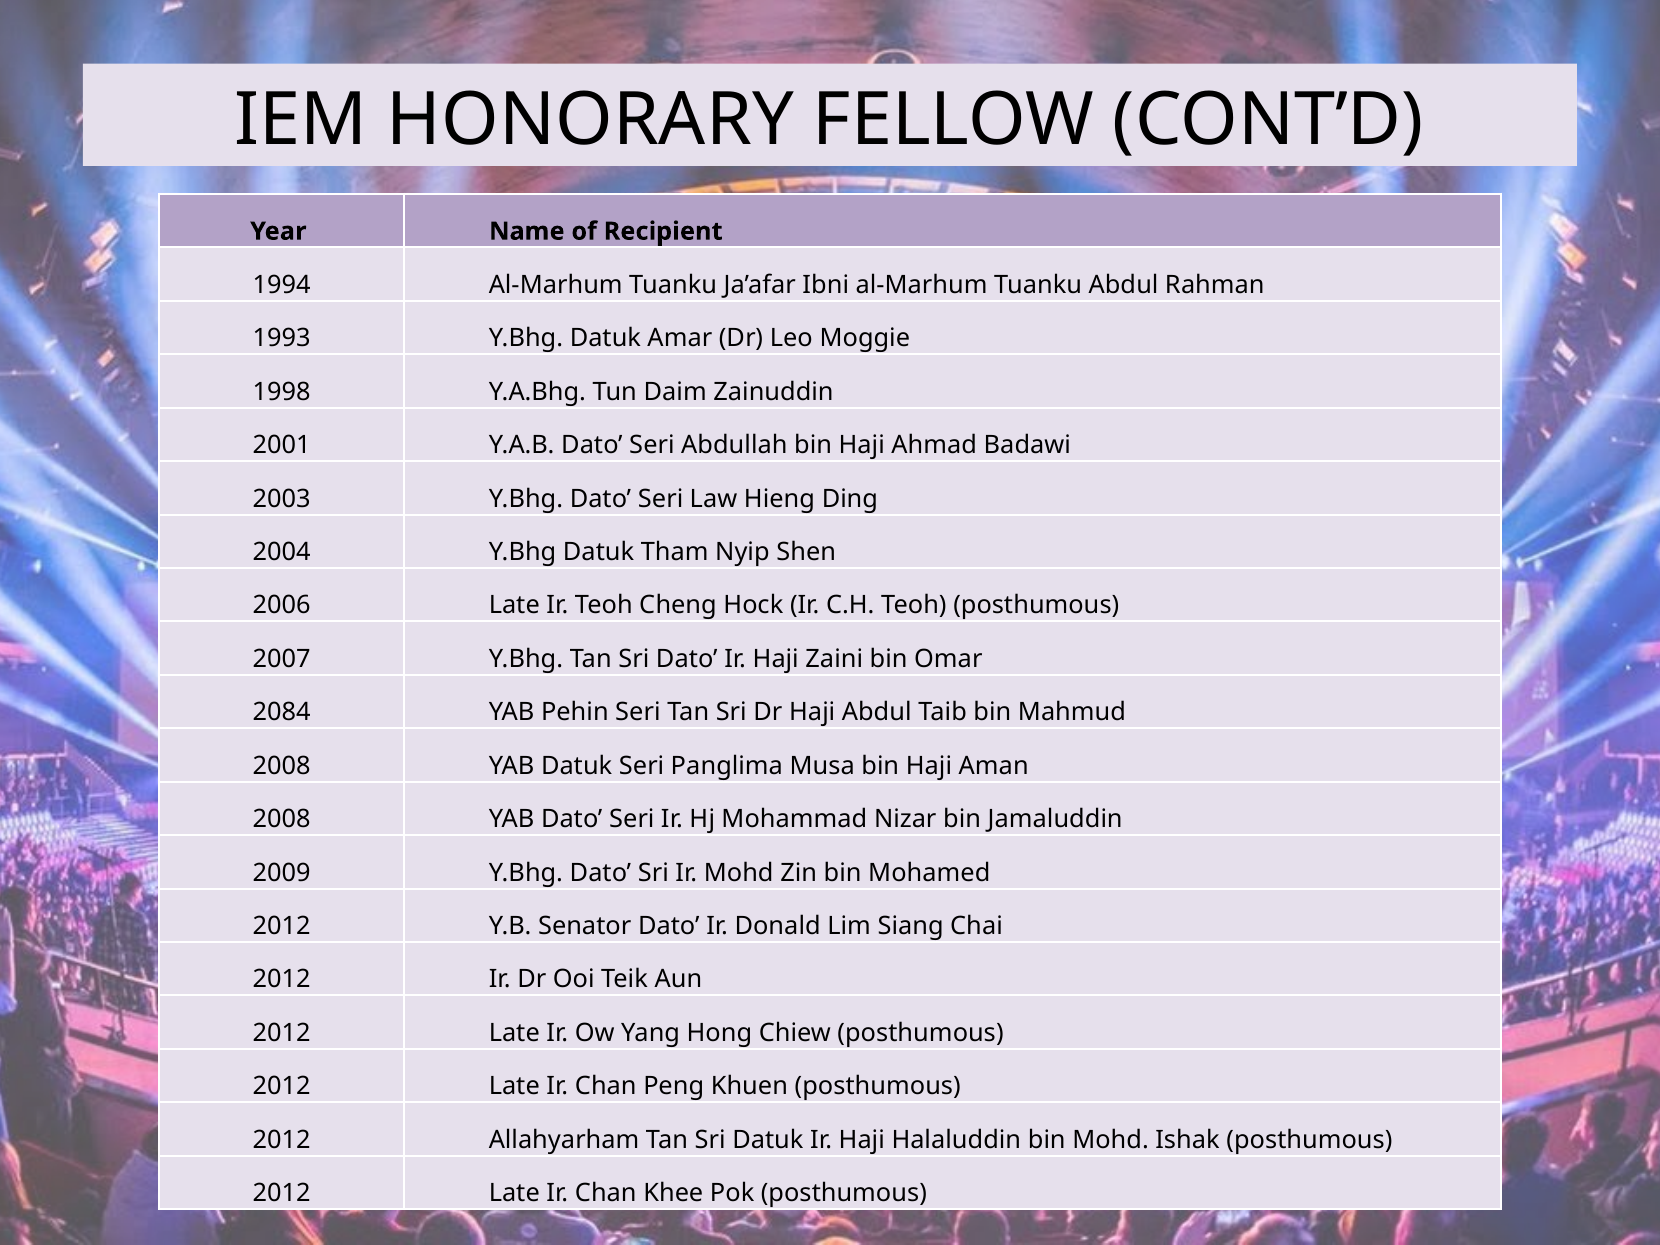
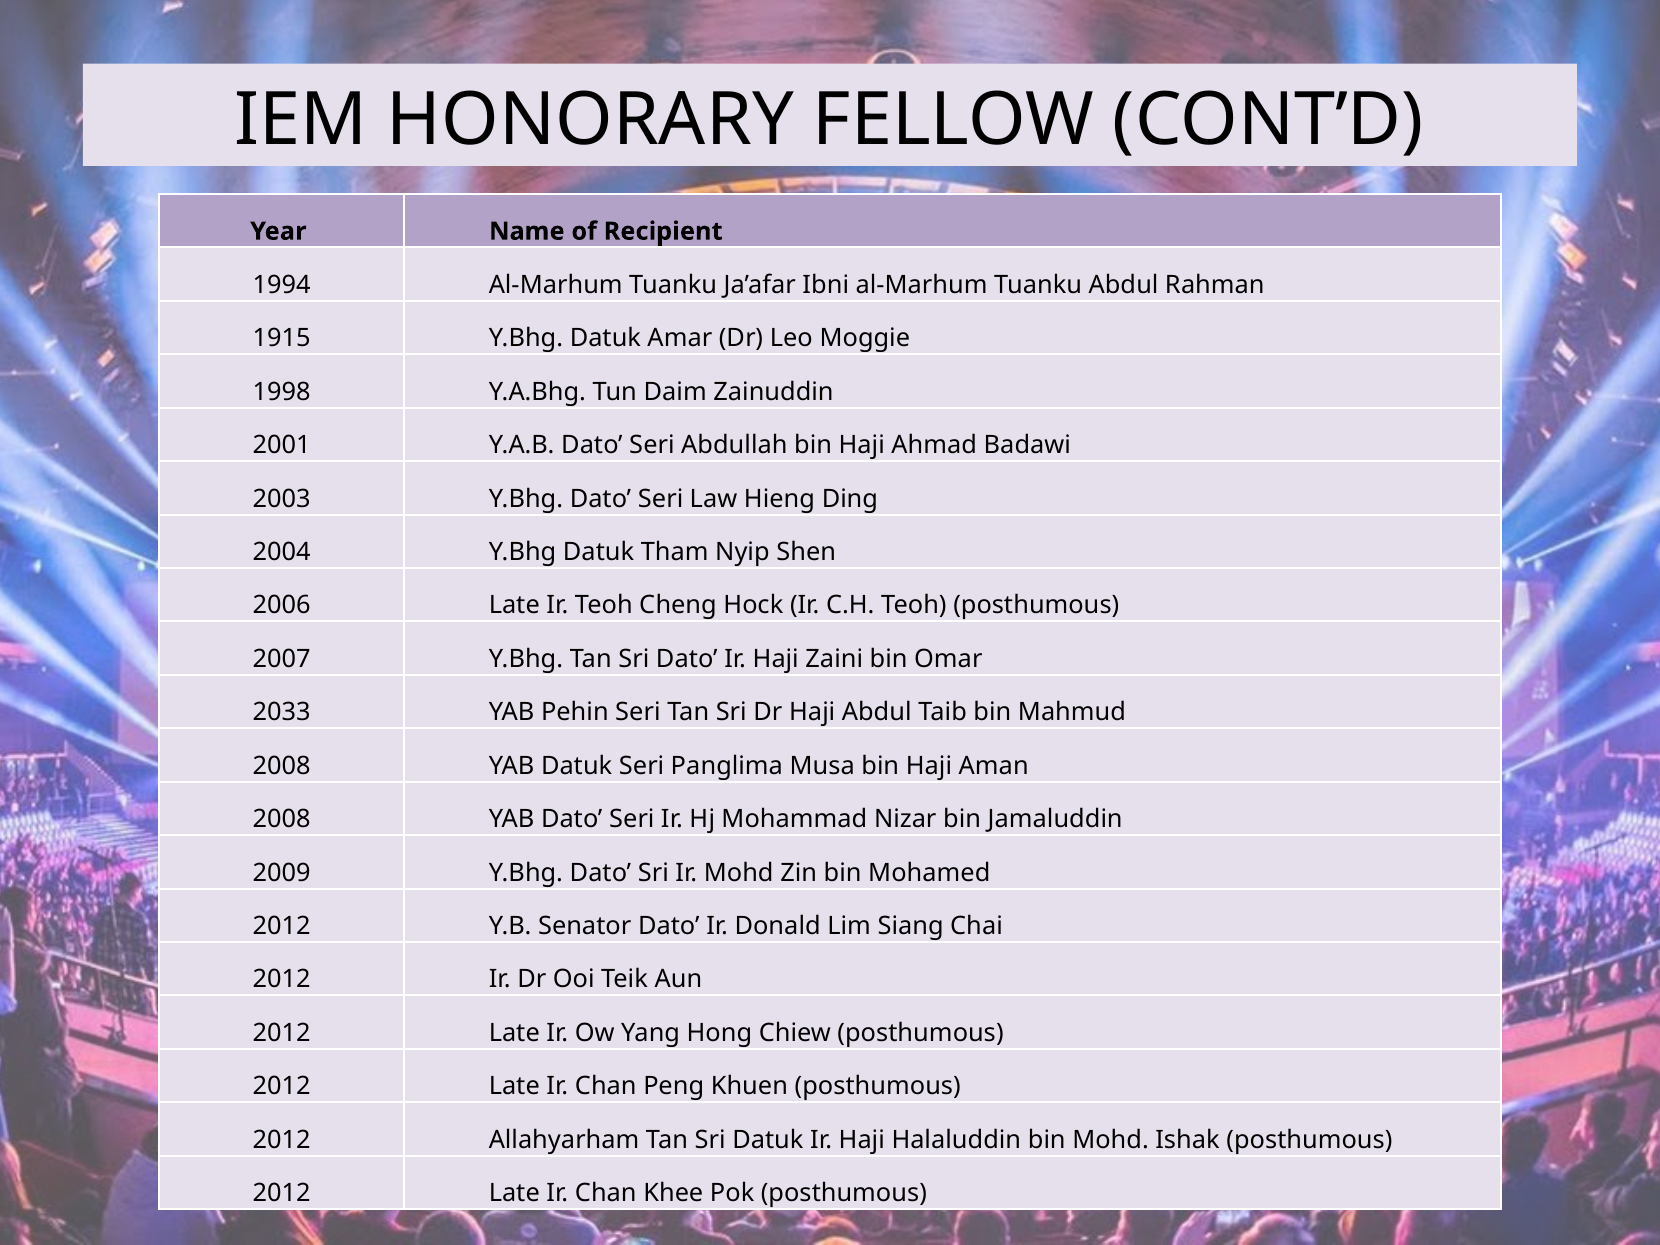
1993: 1993 -> 1915
2084: 2084 -> 2033
